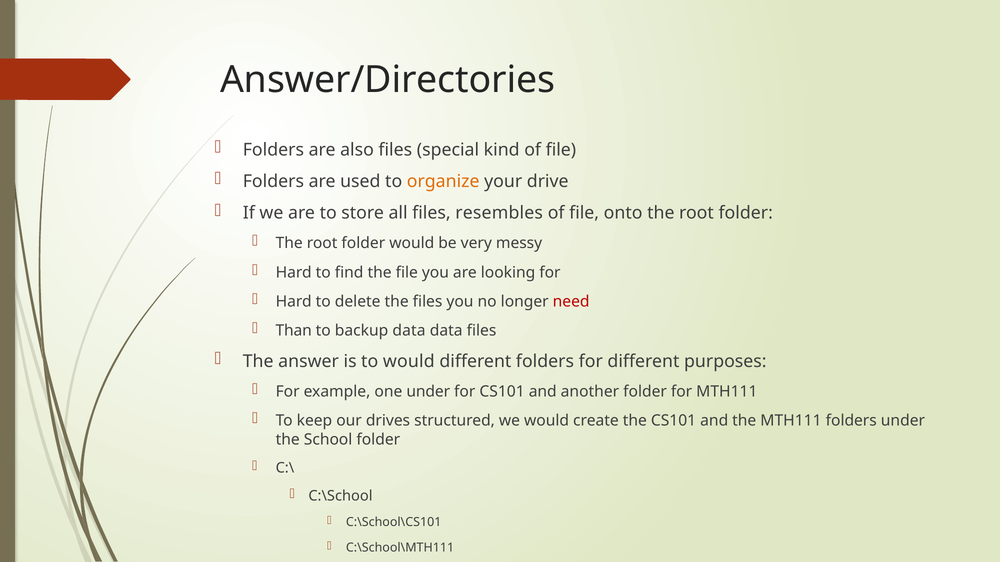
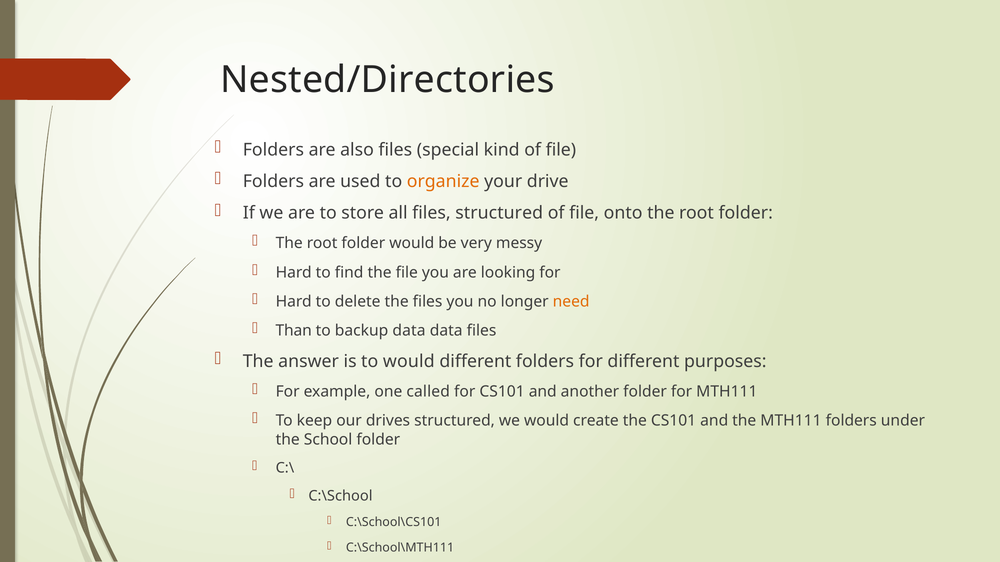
Answer/Directories: Answer/Directories -> Nested/Directories
files resembles: resembles -> structured
need colour: red -> orange
one under: under -> called
